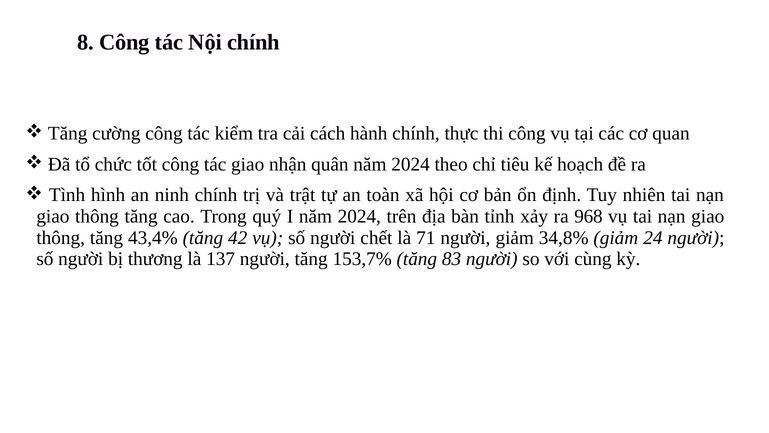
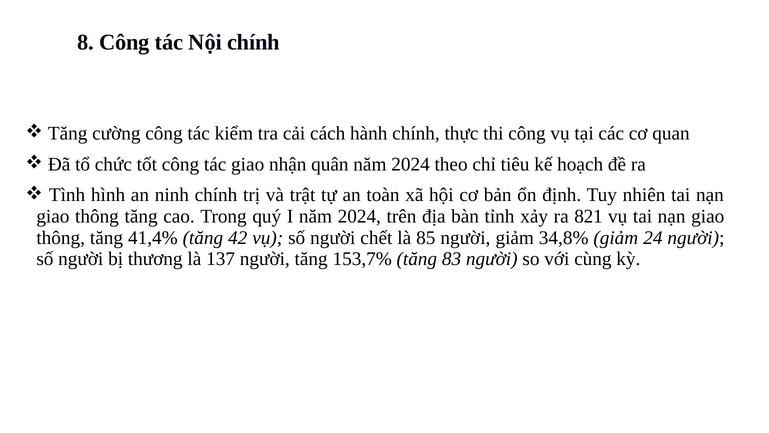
968: 968 -> 821
43,4%: 43,4% -> 41,4%
71: 71 -> 85
